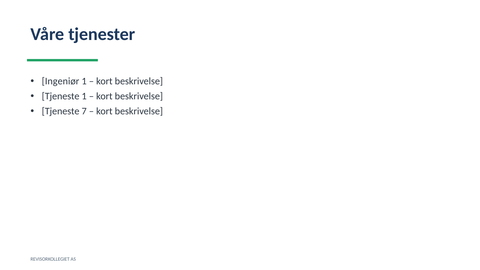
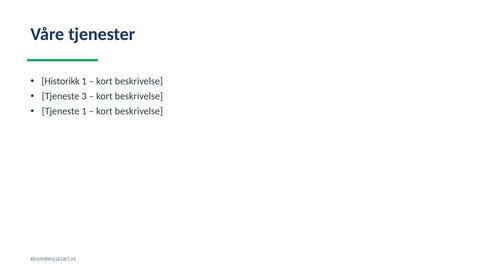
Ingeniør: Ingeniør -> Historikk
Tjeneste 1: 1 -> 3
Tjeneste 7: 7 -> 1
